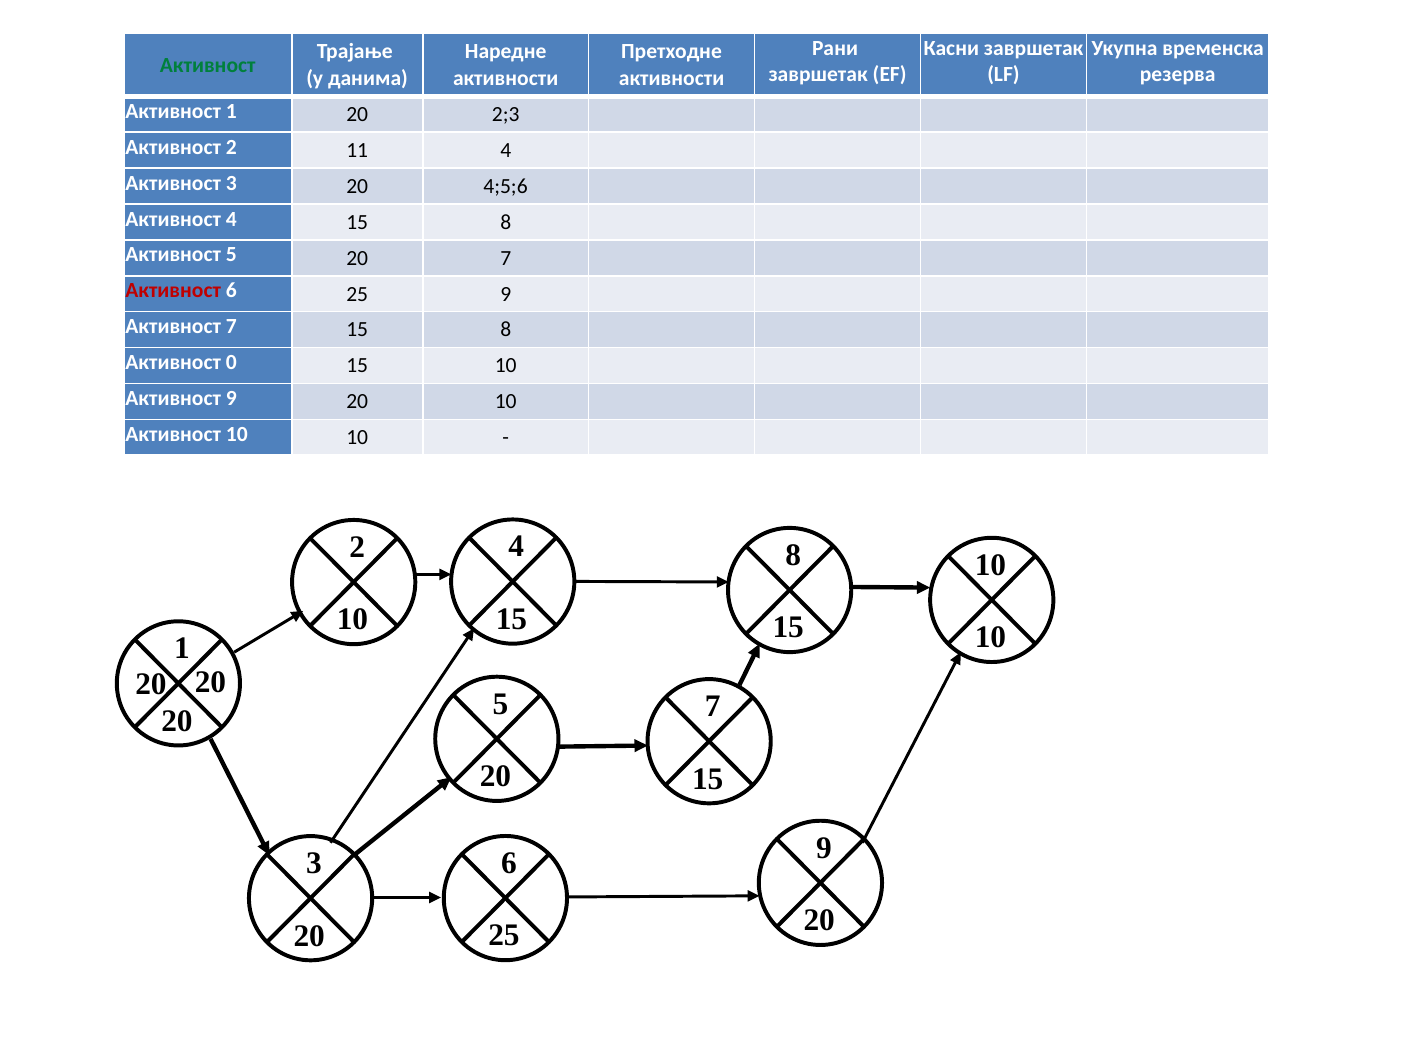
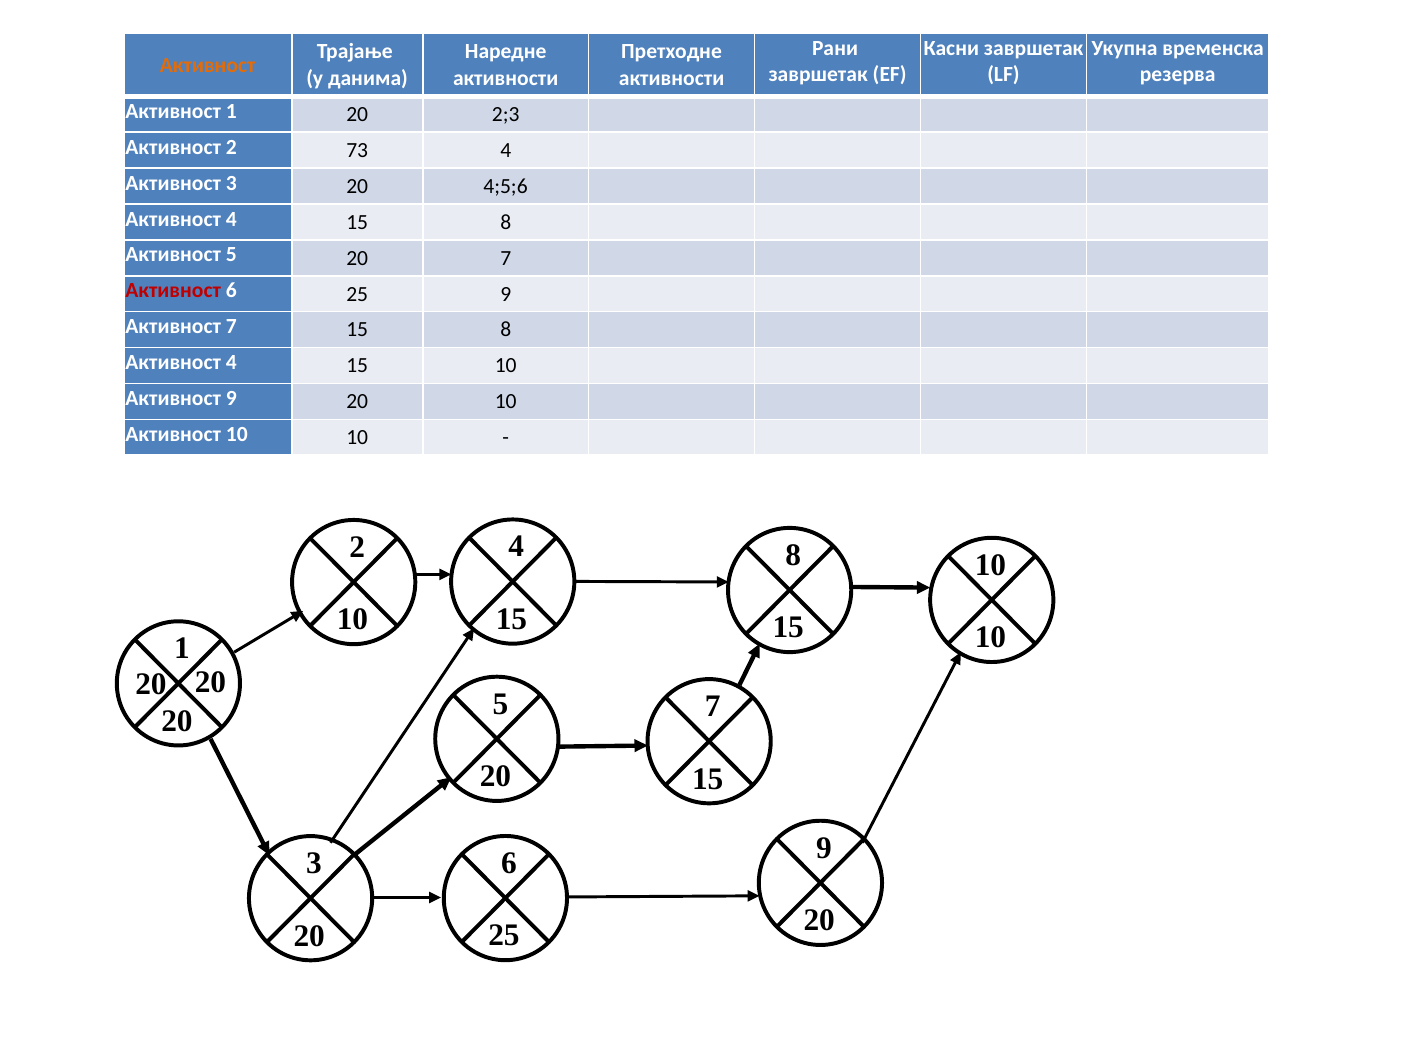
Активност at (208, 65) colour: green -> orange
11: 11 -> 73
0 at (231, 363): 0 -> 4
